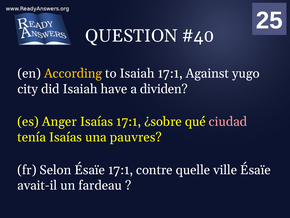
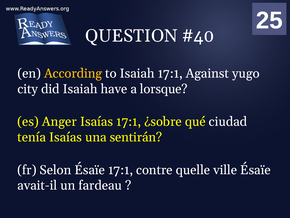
dividen: dividen -> lorsque
ciudad colour: pink -> white
pauvres: pauvres -> sentirán
